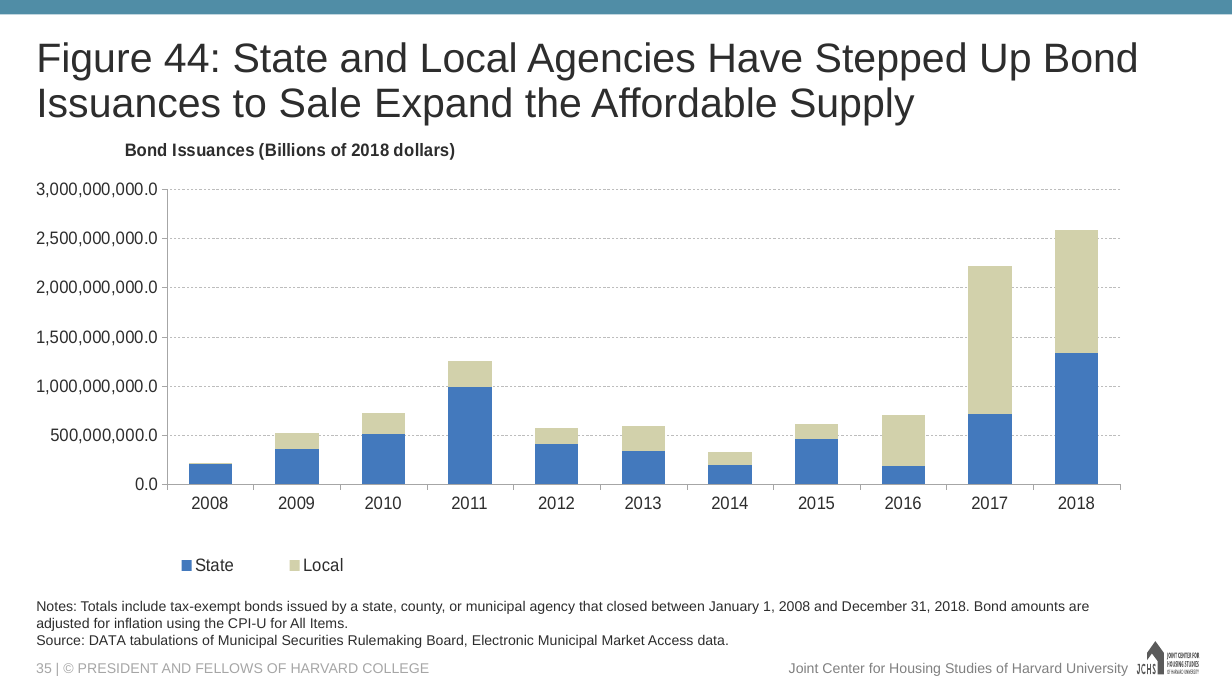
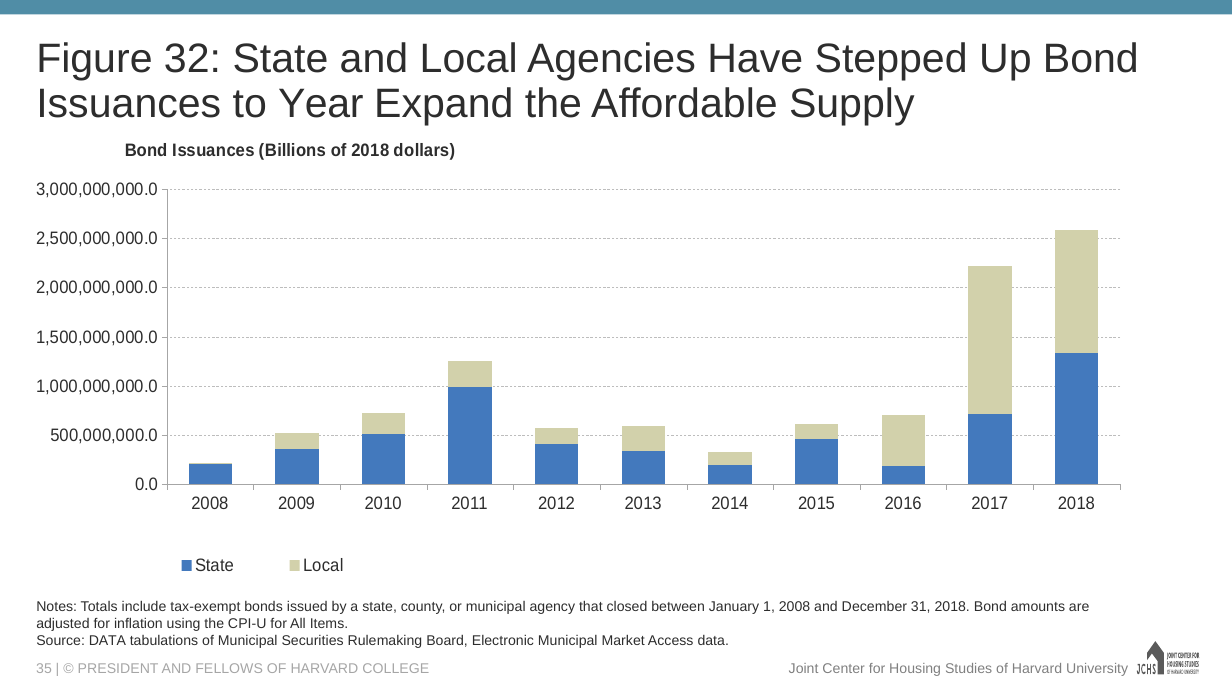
44: 44 -> 32
Sale: Sale -> Year
